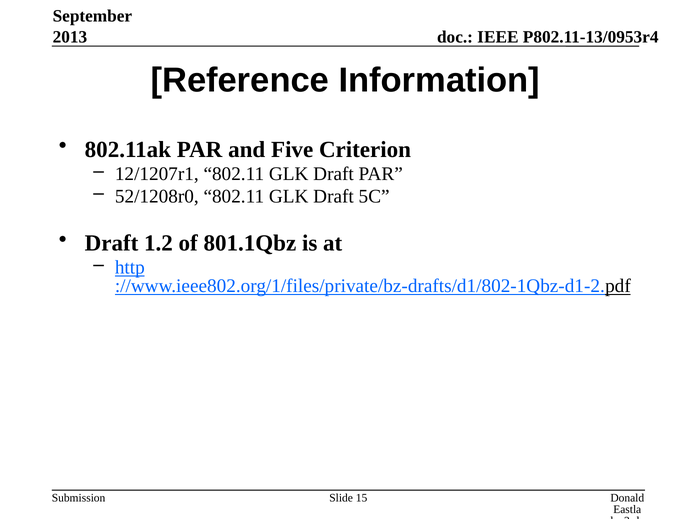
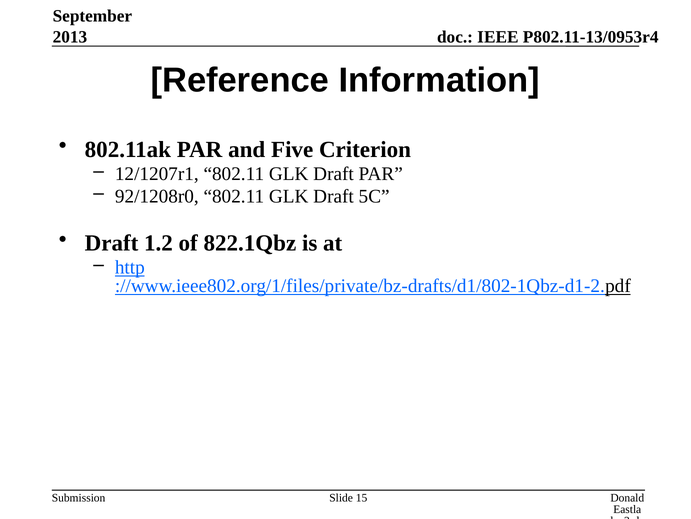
52/1208r0: 52/1208r0 -> 92/1208r0
801.1Qbz: 801.1Qbz -> 822.1Qbz
